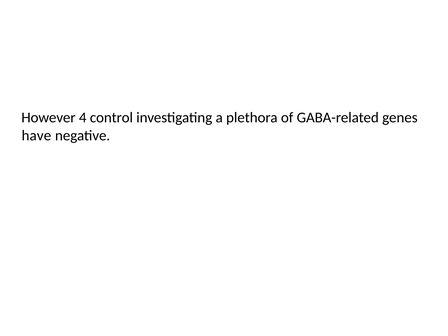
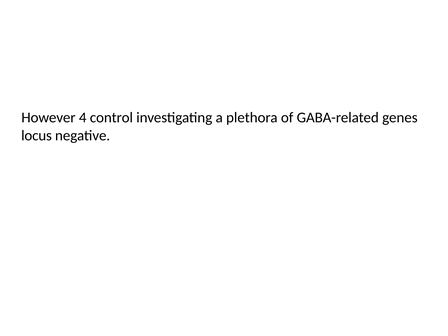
have: have -> locus
